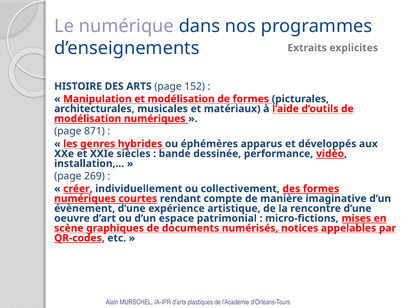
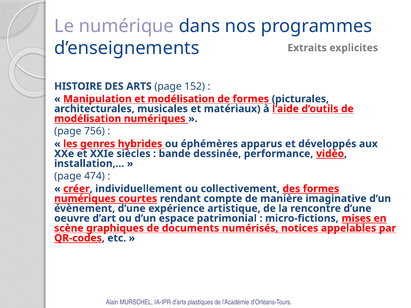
871: 871 -> 756
269: 269 -> 474
